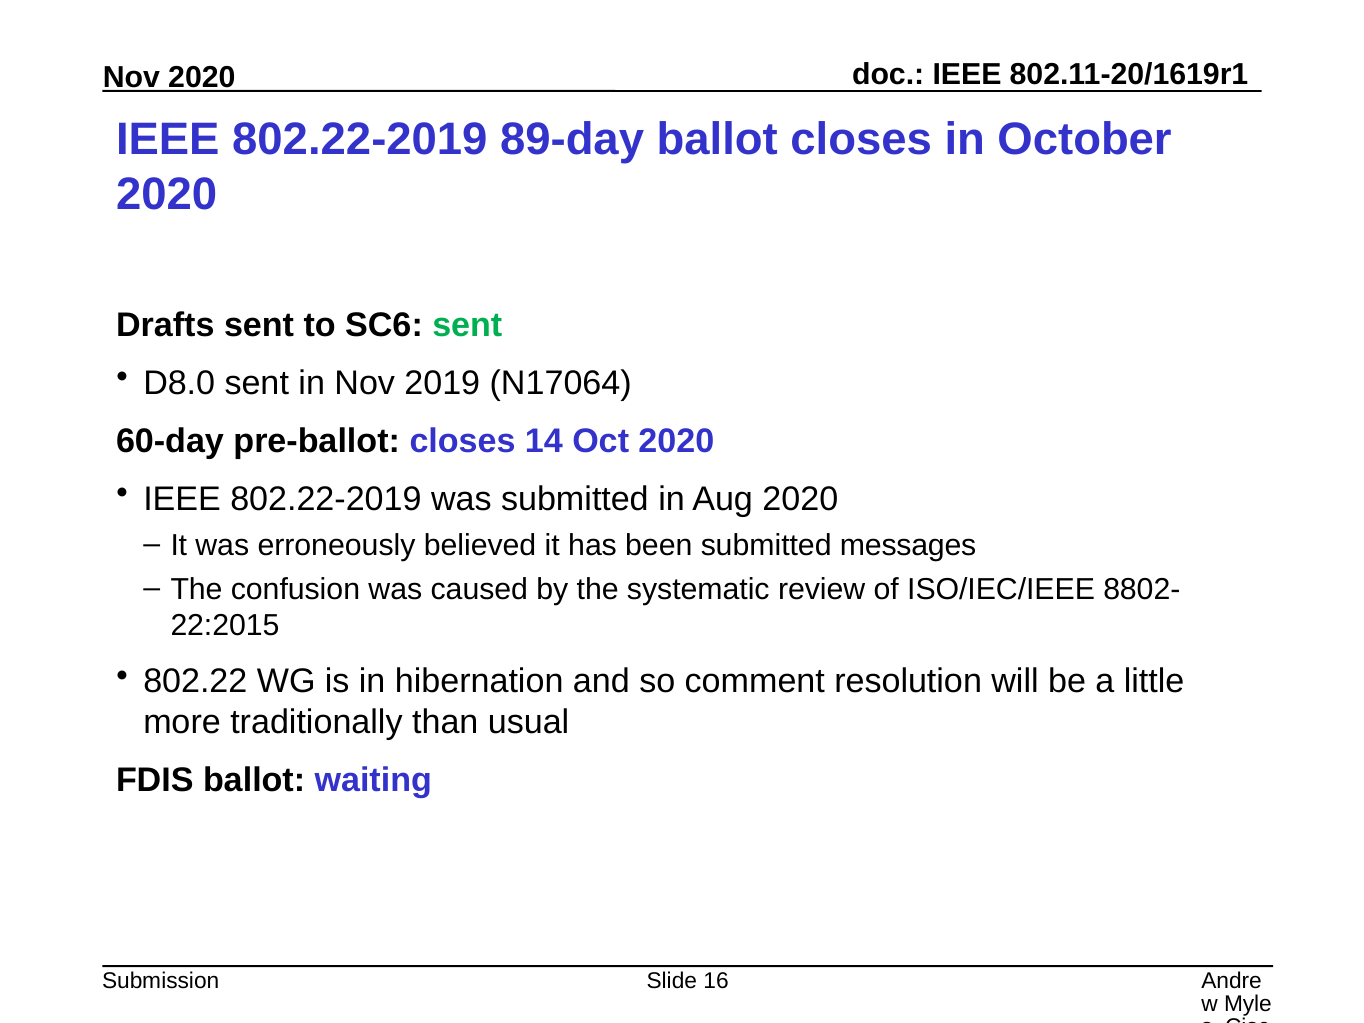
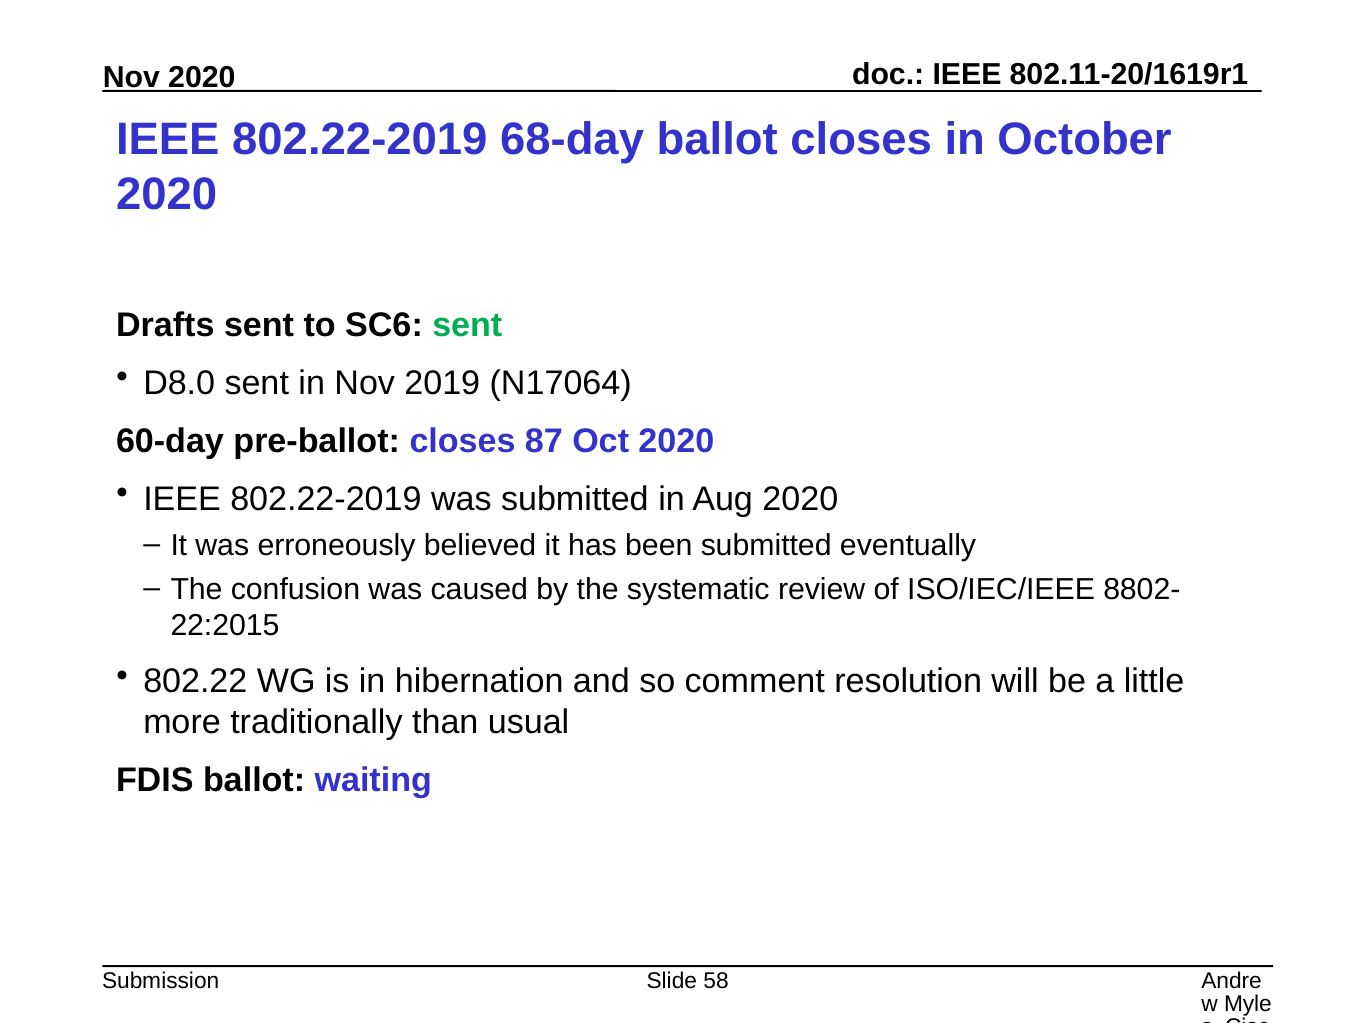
89-day: 89-day -> 68-day
14: 14 -> 87
messages: messages -> eventually
16: 16 -> 58
